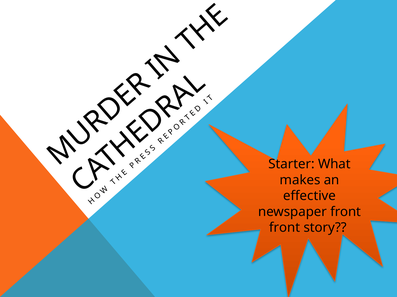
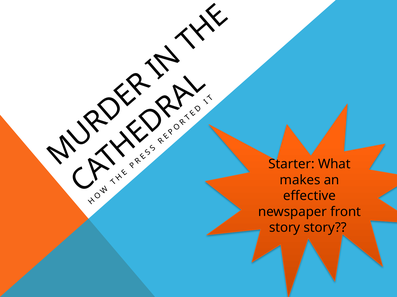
front at (285, 228): front -> story
